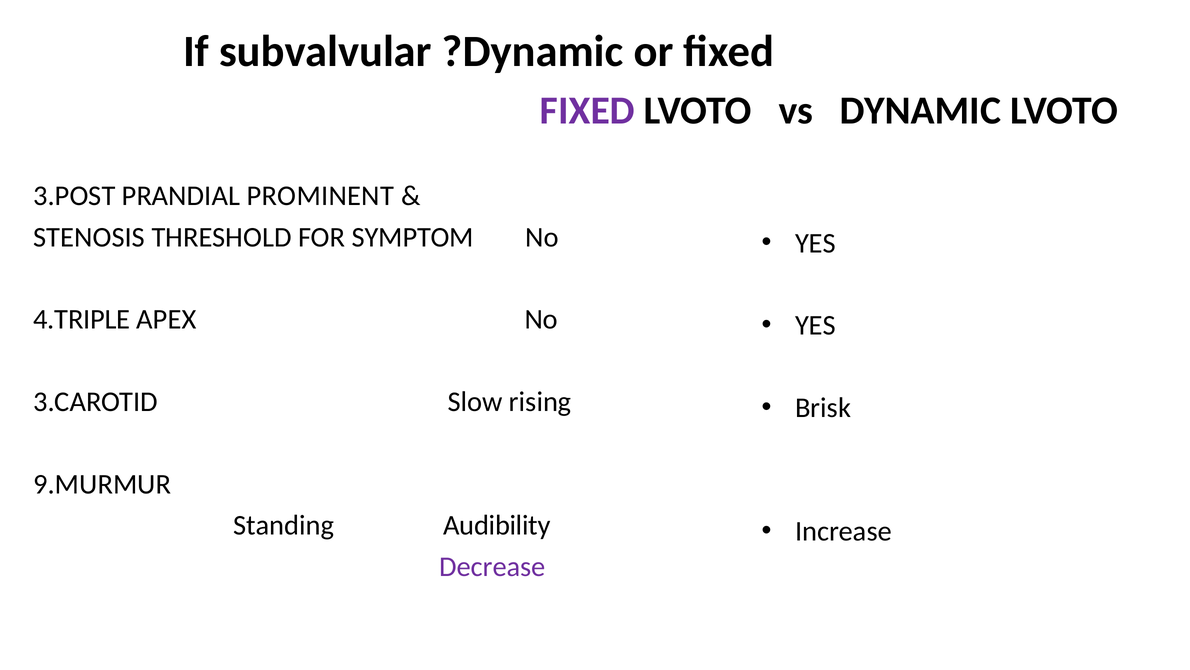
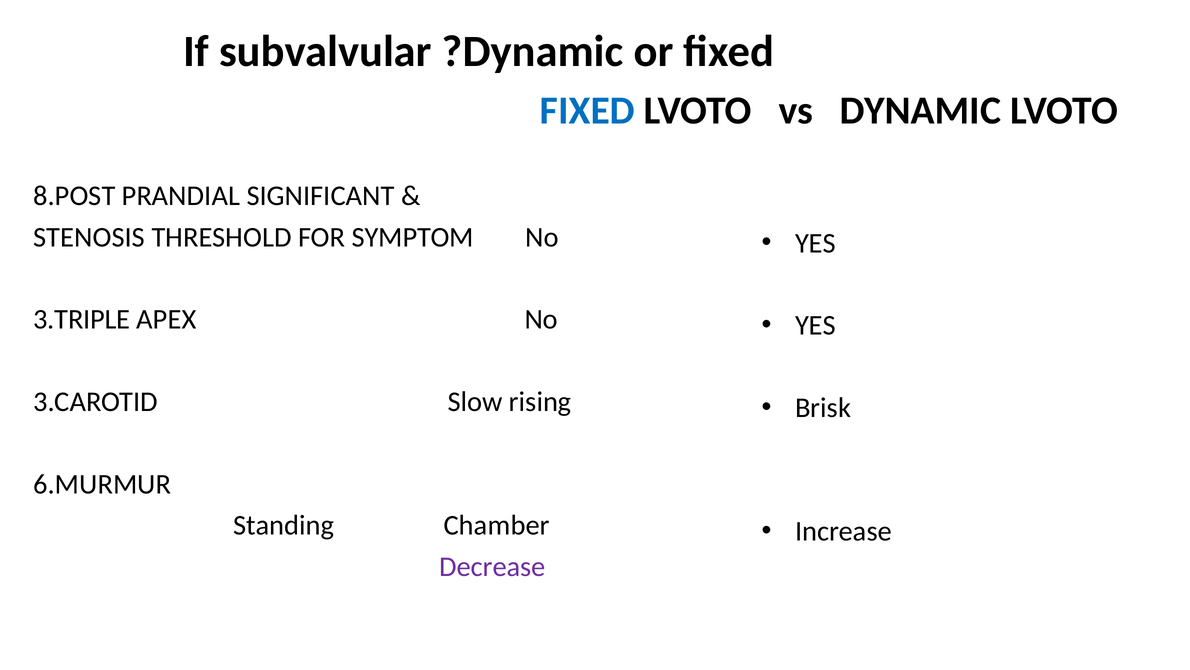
FIXED at (587, 110) colour: purple -> blue
3.POST: 3.POST -> 8.POST
PROMINENT: PROMINENT -> SIGNIFICANT
4.TRIPLE: 4.TRIPLE -> 3.TRIPLE
9.MURMUR: 9.MURMUR -> 6.MURMUR
Standing Audibility: Audibility -> Chamber
